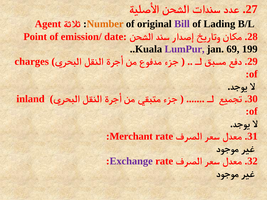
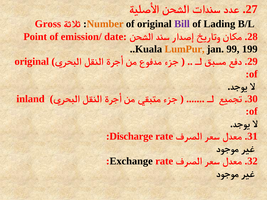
Agent: Agent -> Gross
LumPur colour: purple -> orange
69: 69 -> 99
charges at (32, 62): charges -> original
Merchant: Merchant -> Discharge
Exchange colour: purple -> black
